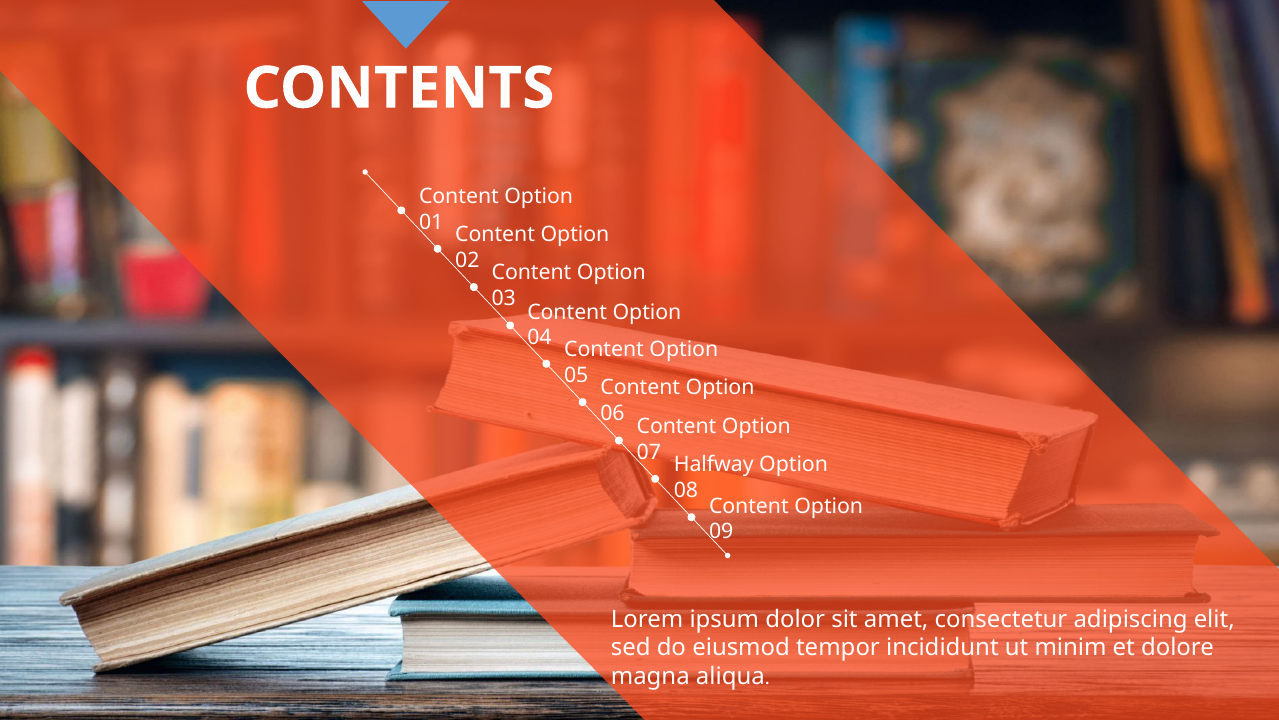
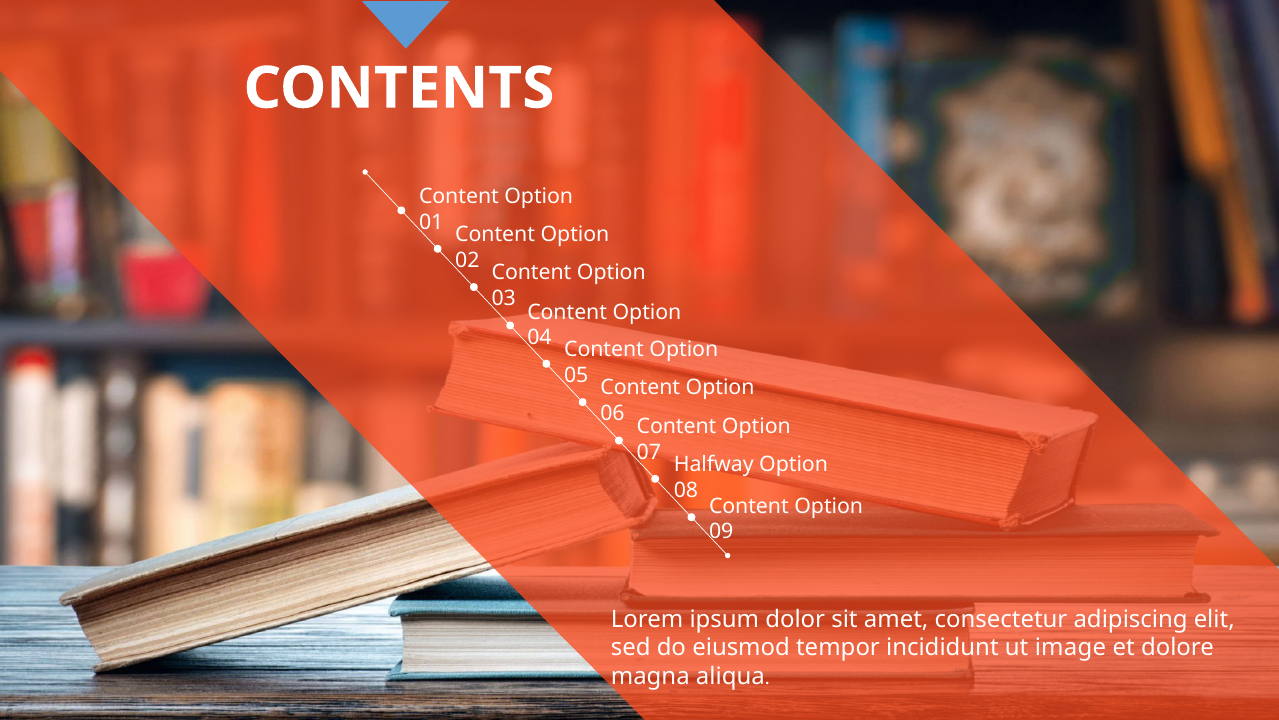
minim: minim -> image
